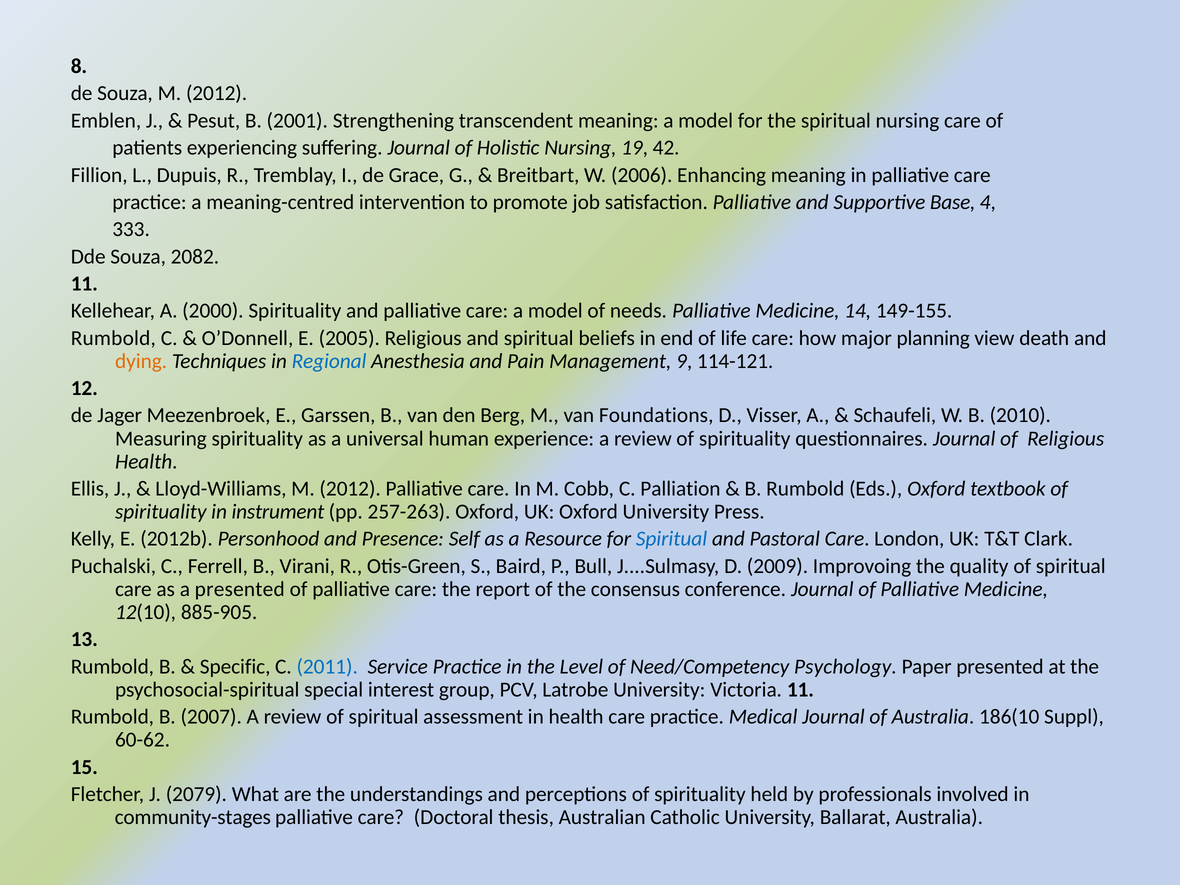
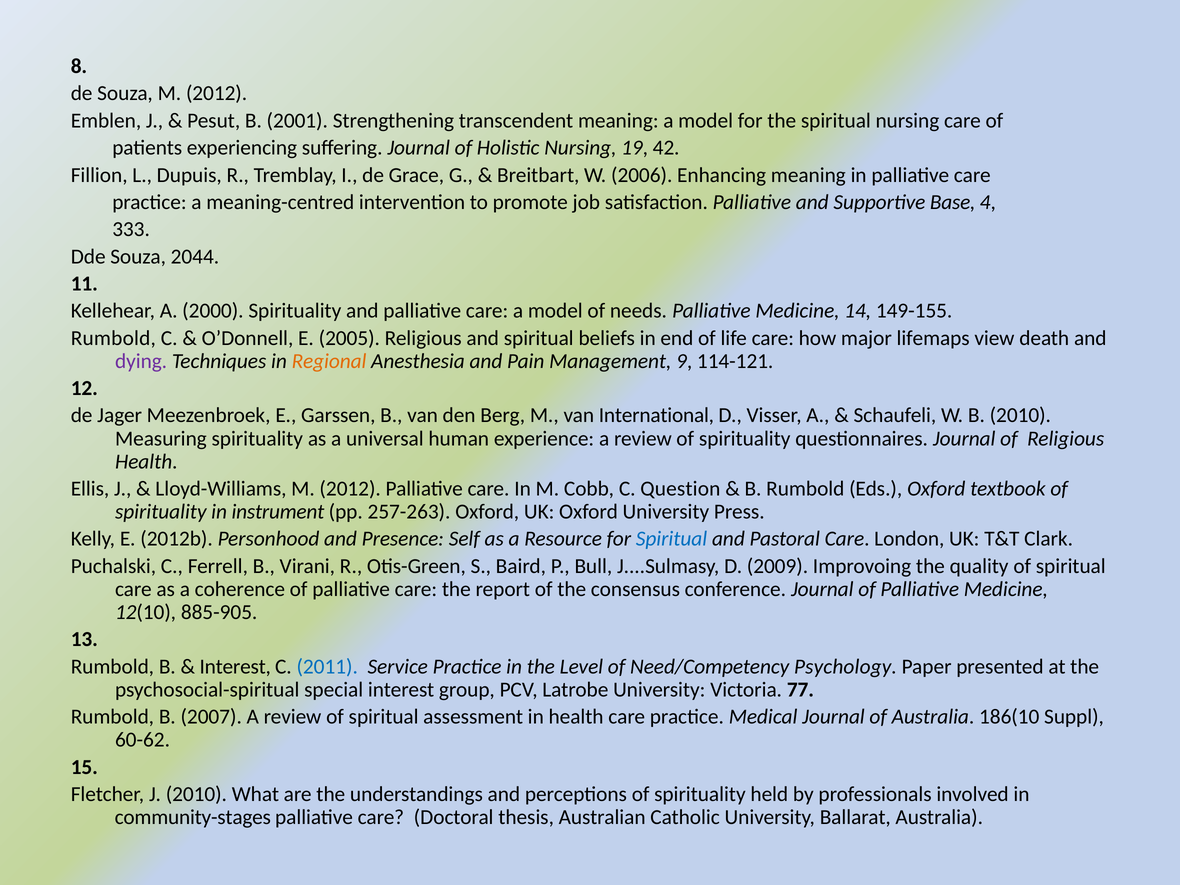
2082: 2082 -> 2044
planning: planning -> lifemaps
dying colour: orange -> purple
Regional colour: blue -> orange
Foundations: Foundations -> International
Palliation: Palliation -> Question
a presented: presented -> coherence
Specific at (235, 667): Specific -> Interest
Victoria 11: 11 -> 77
J 2079: 2079 -> 2010
